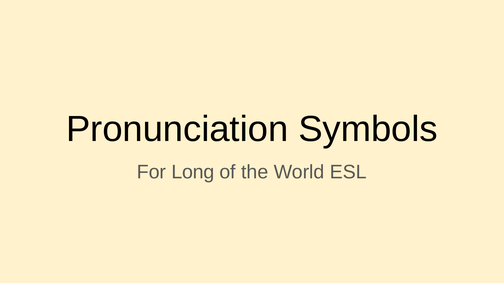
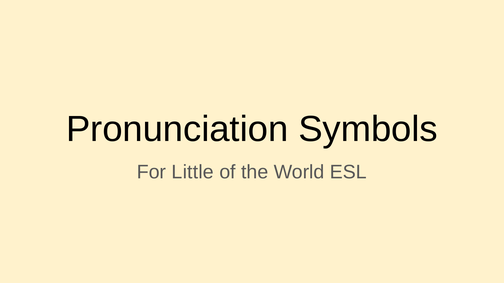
Long: Long -> Little
